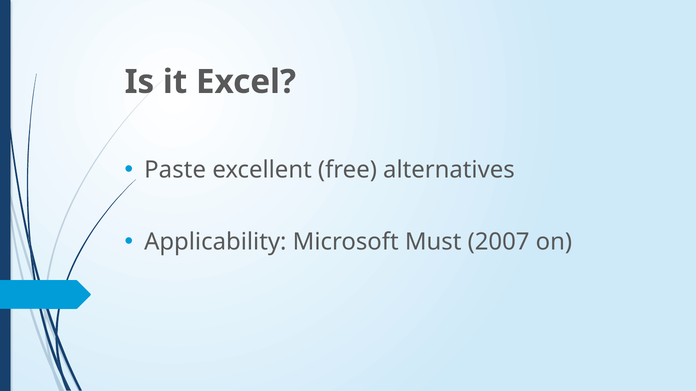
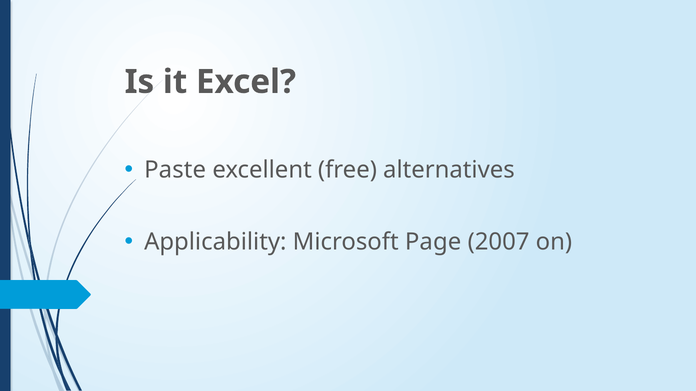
Must: Must -> Page
